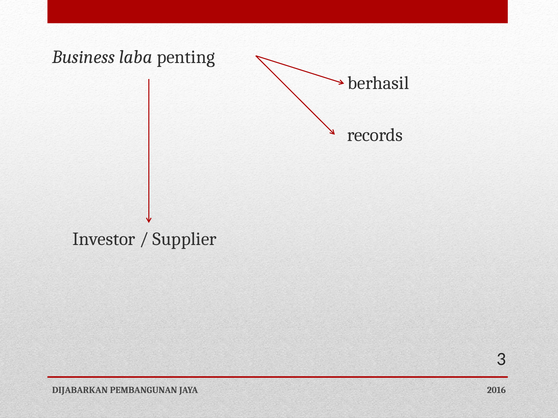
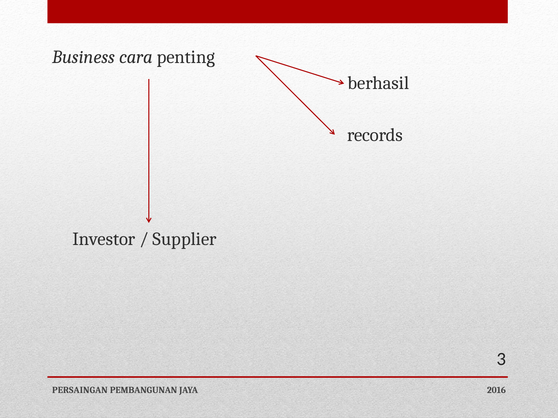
laba: laba -> cara
DIJABARKAN: DIJABARKAN -> PERSAINGAN
